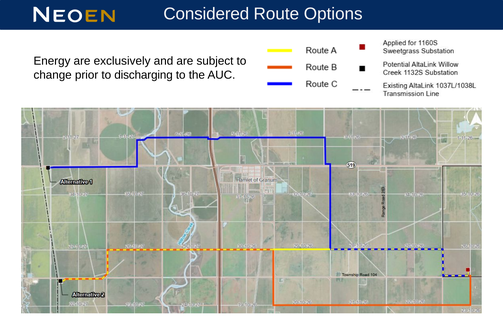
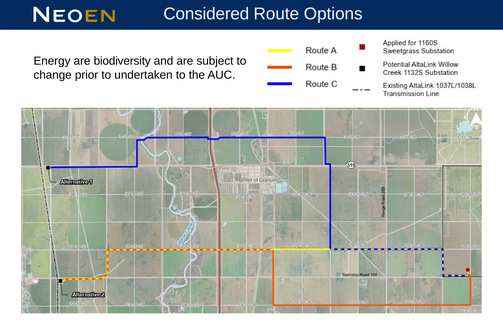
exclusively: exclusively -> biodiversity
discharging: discharging -> undertaken
